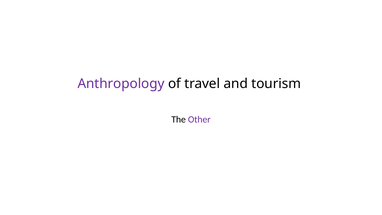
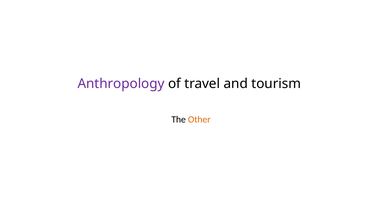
Other colour: purple -> orange
